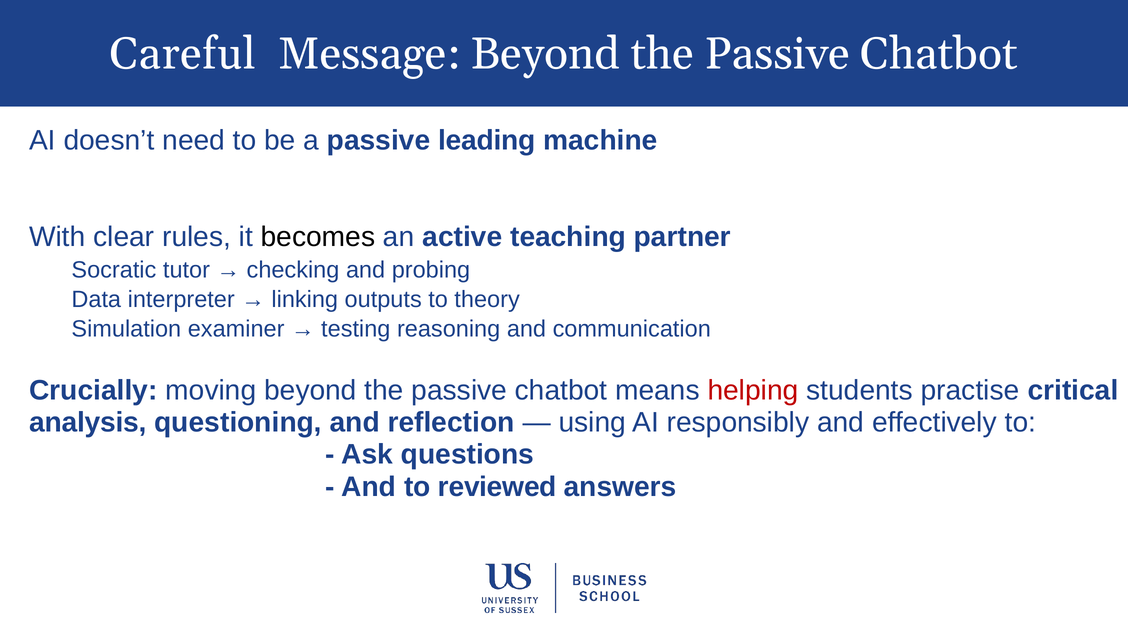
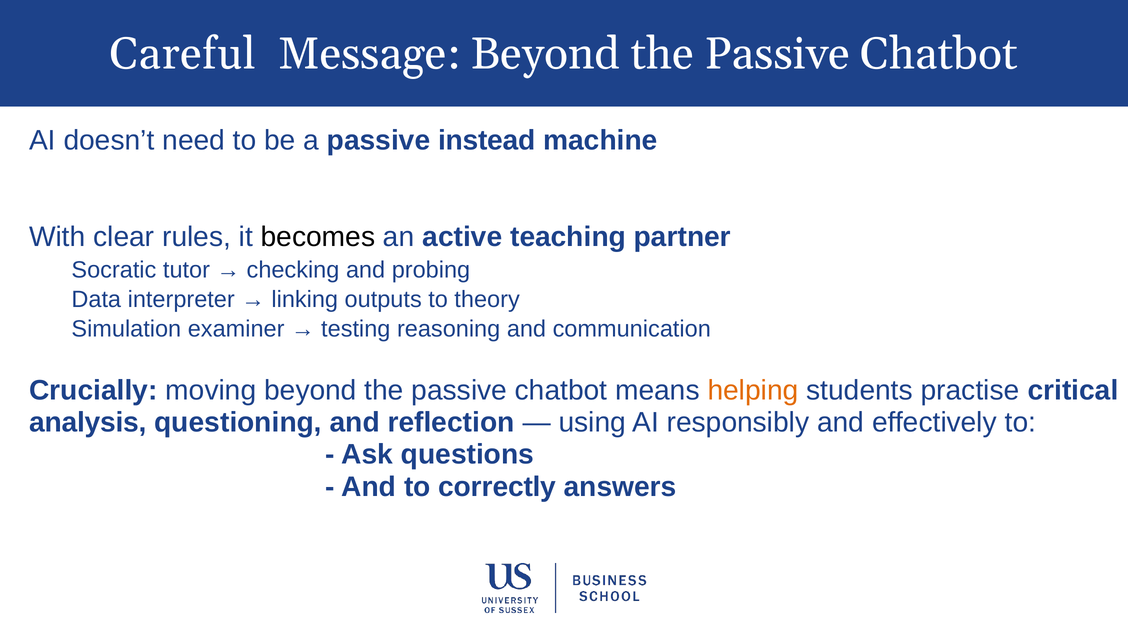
leading: leading -> instead
helping colour: red -> orange
reviewed: reviewed -> correctly
